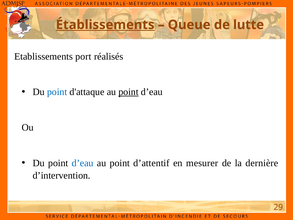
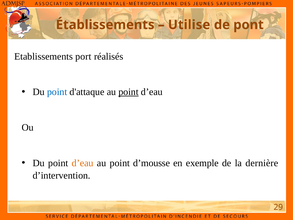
Établissements underline: present -> none
Queue: Queue -> Utilise
lutte: lutte -> pont
d’eau at (83, 163) colour: blue -> orange
d’attentif: d’attentif -> d’mousse
mesurer: mesurer -> exemple
